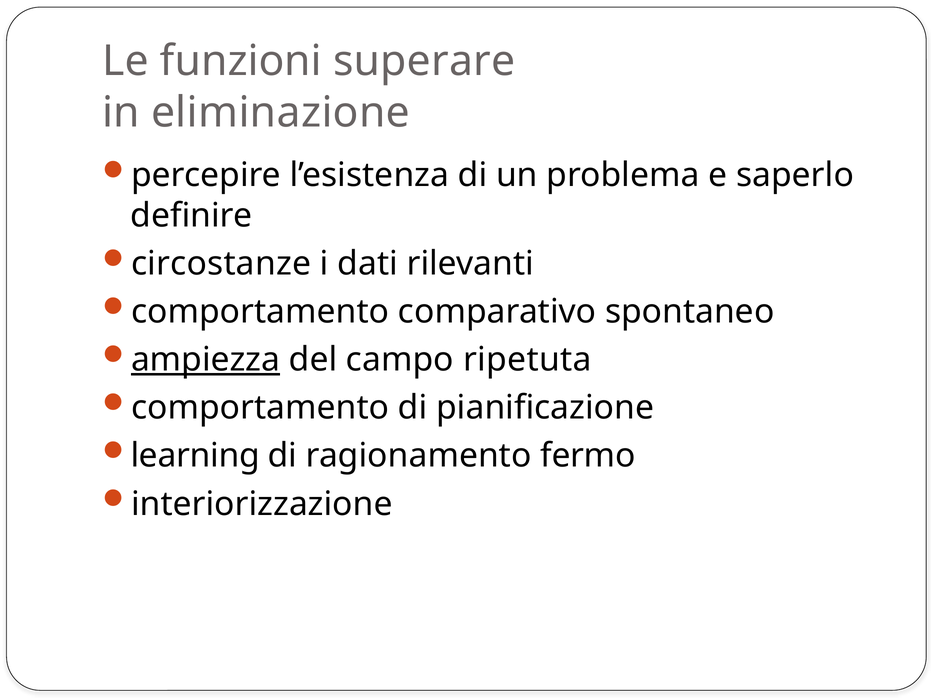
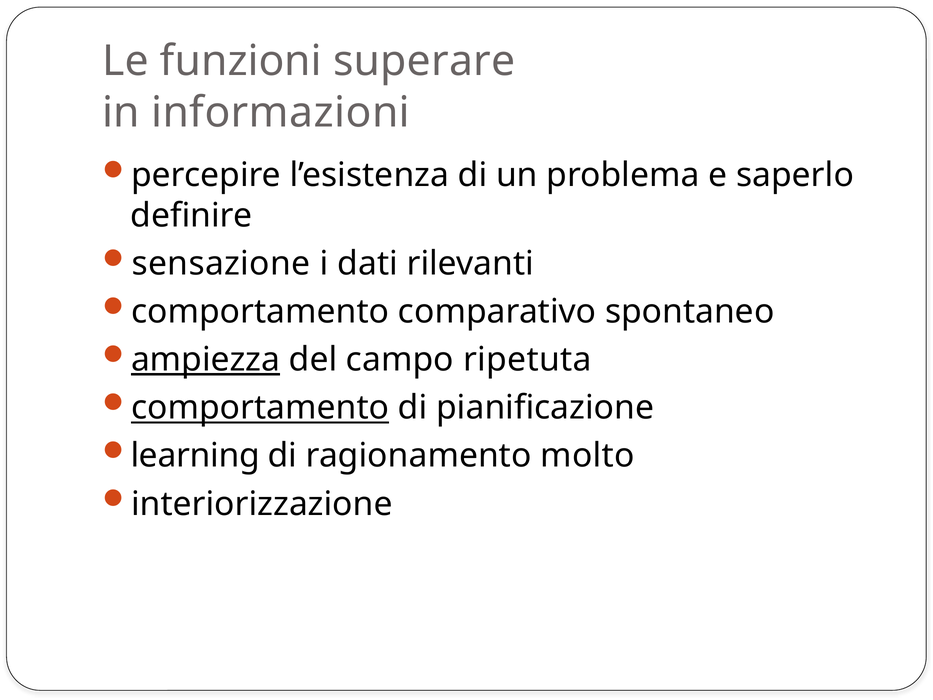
eliminazione: eliminazione -> informazioni
circostanze: circostanze -> sensazione
comportamento at (260, 408) underline: none -> present
fermo: fermo -> molto
